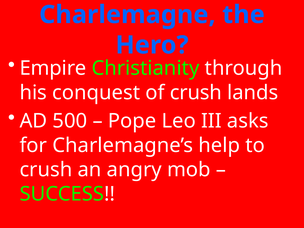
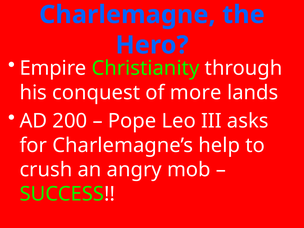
of crush: crush -> more
500: 500 -> 200
